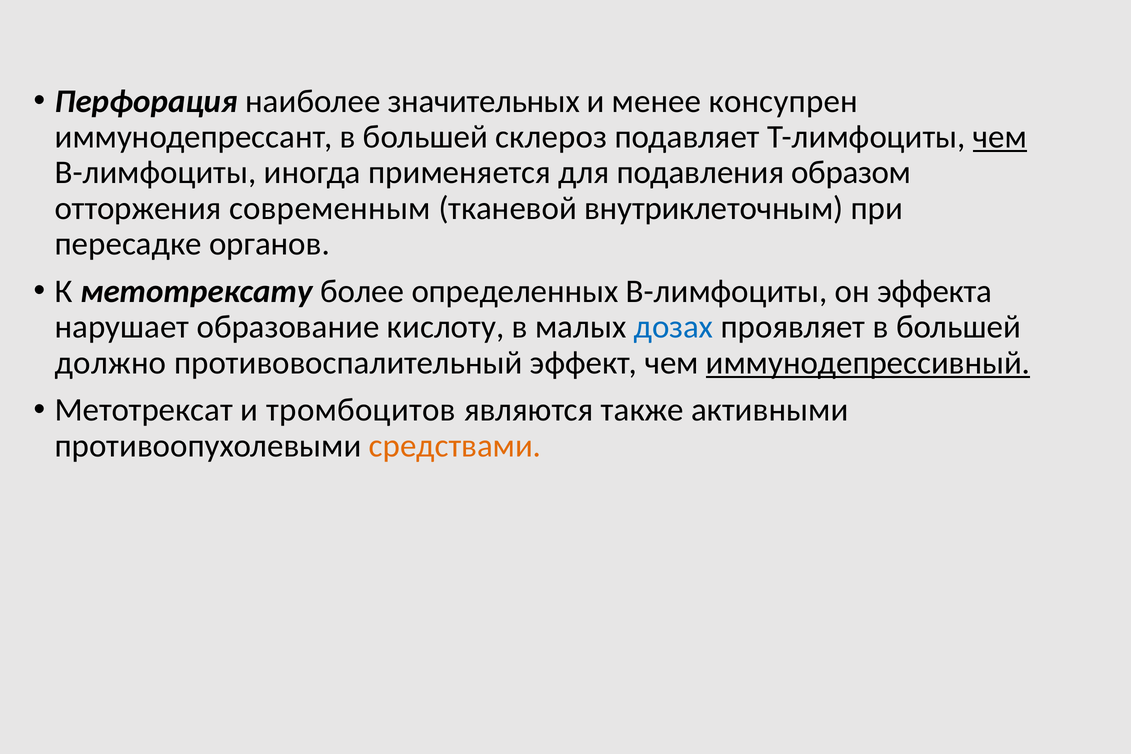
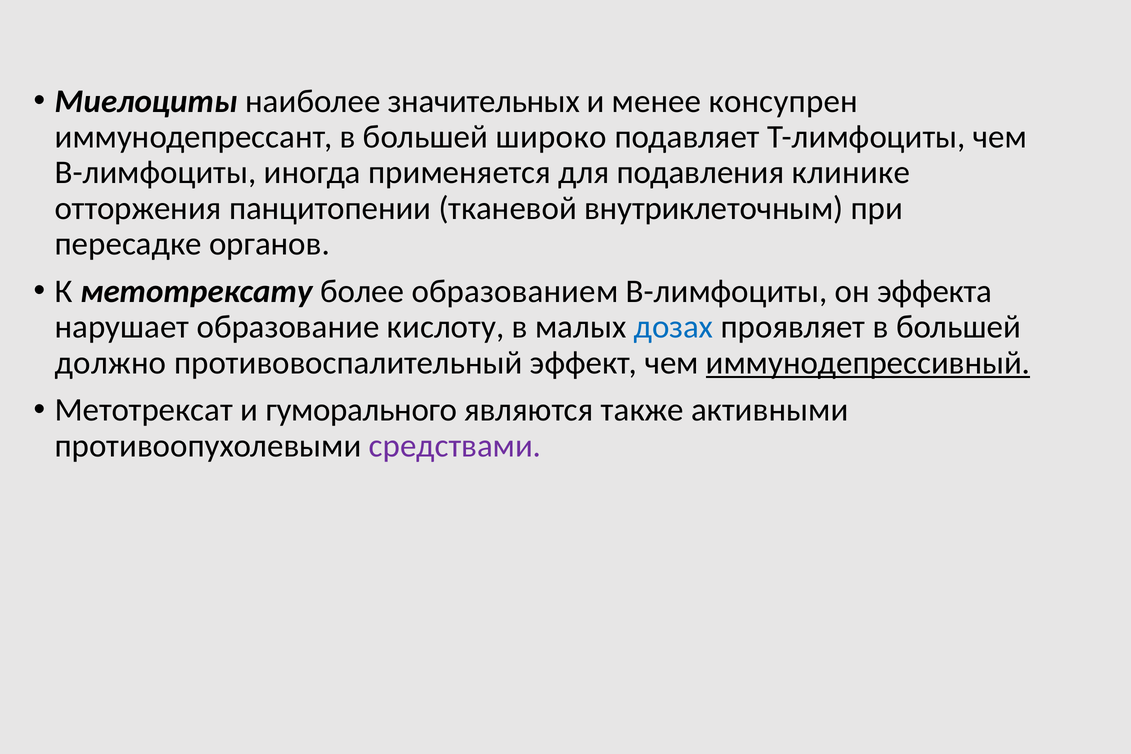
Перфорация: Перфорация -> Миелоциты
склероз: склероз -> широко
чем at (1000, 137) underline: present -> none
образом: образом -> клинике
современным: современным -> панцитопении
определенных: определенных -> образованием
тромбоцитов: тромбоцитов -> гуморального
средствами colour: orange -> purple
